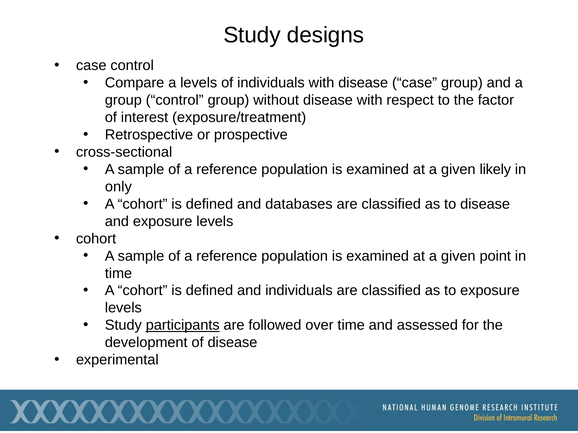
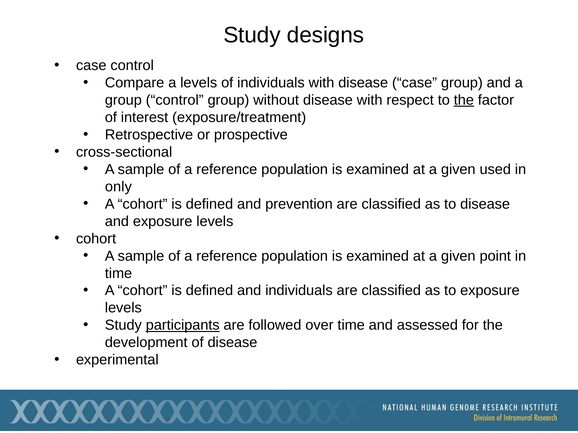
the at (464, 100) underline: none -> present
likely: likely -> used
databases: databases -> prevention
